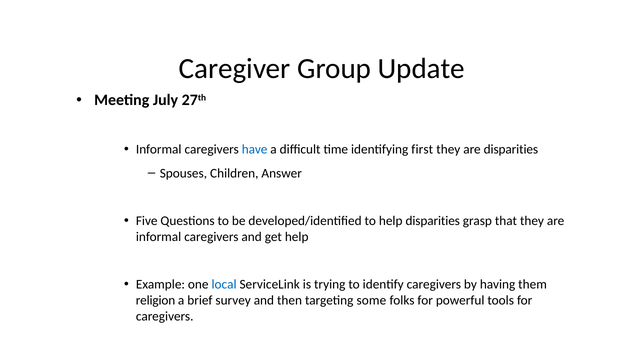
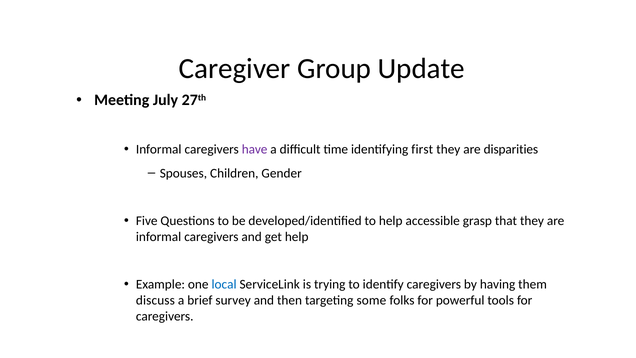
have colour: blue -> purple
Answer: Answer -> Gender
help disparities: disparities -> accessible
religion: religion -> discuss
